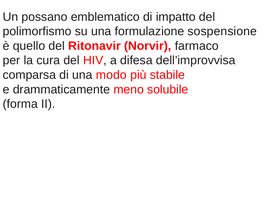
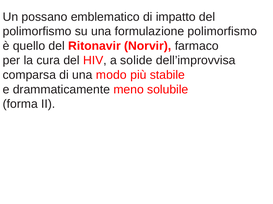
formulazione sospensione: sospensione -> polimorfismo
difesa: difesa -> solide
